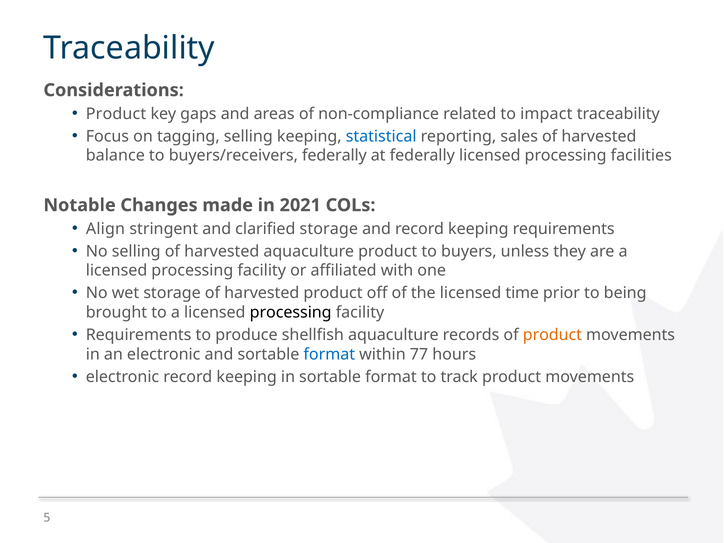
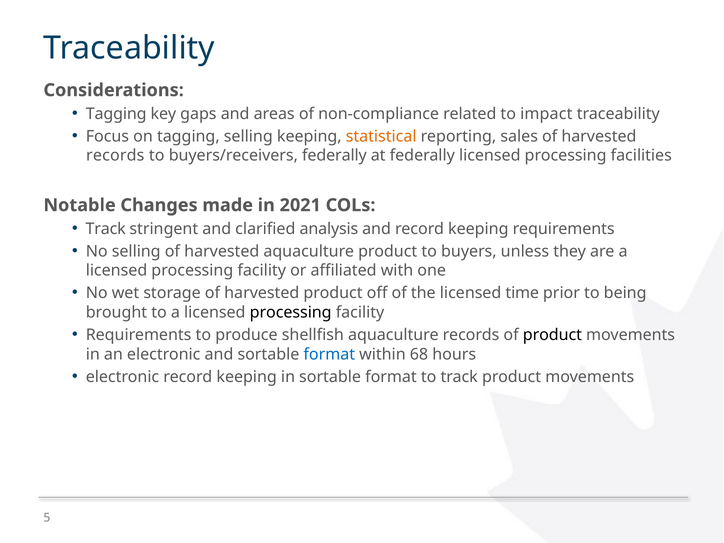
Product at (116, 114): Product -> Tagging
statistical colour: blue -> orange
balance at (115, 156): balance -> records
Align at (105, 229): Align -> Track
clarified storage: storage -> analysis
product at (552, 335) colour: orange -> black
77: 77 -> 68
